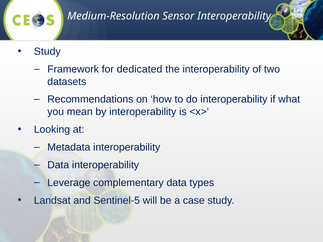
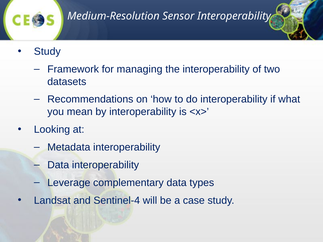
dedicated: dedicated -> managing
Sentinel-5: Sentinel-5 -> Sentinel-4
